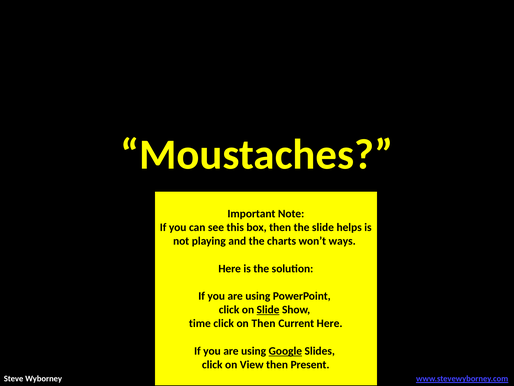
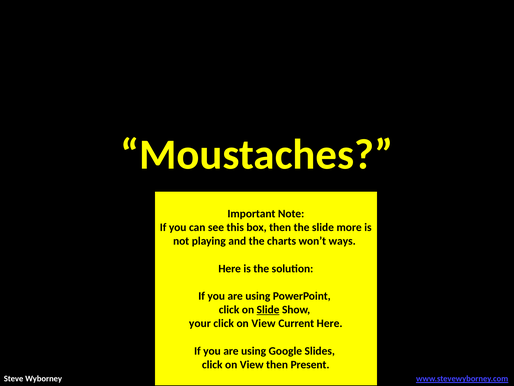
helps: helps -> more
time: time -> your
Then at (264, 323): Then -> View
Google underline: present -> none
